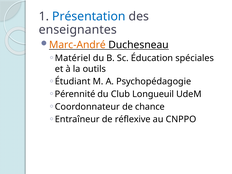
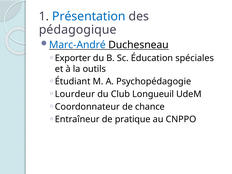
enseignantes: enseignantes -> pédagogique
Marc-André colour: orange -> blue
Matériel: Matériel -> Exporter
Pérennité: Pérennité -> Lourdeur
réflexive: réflexive -> pratique
